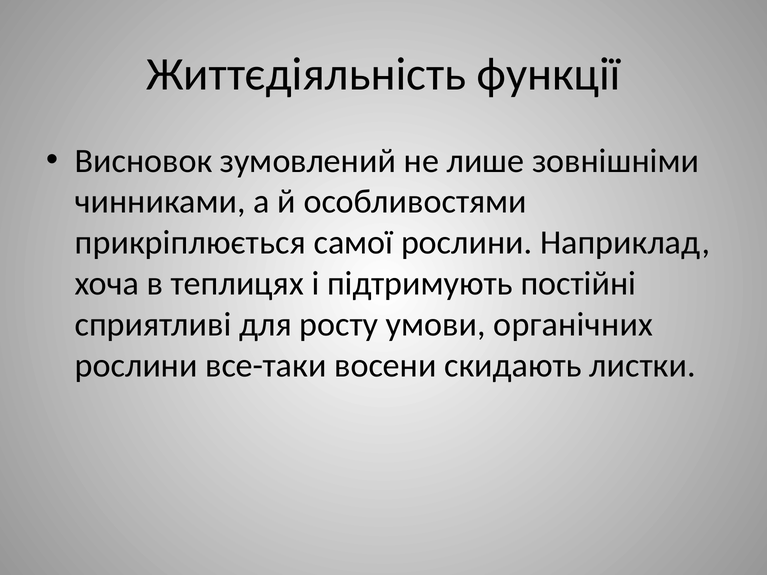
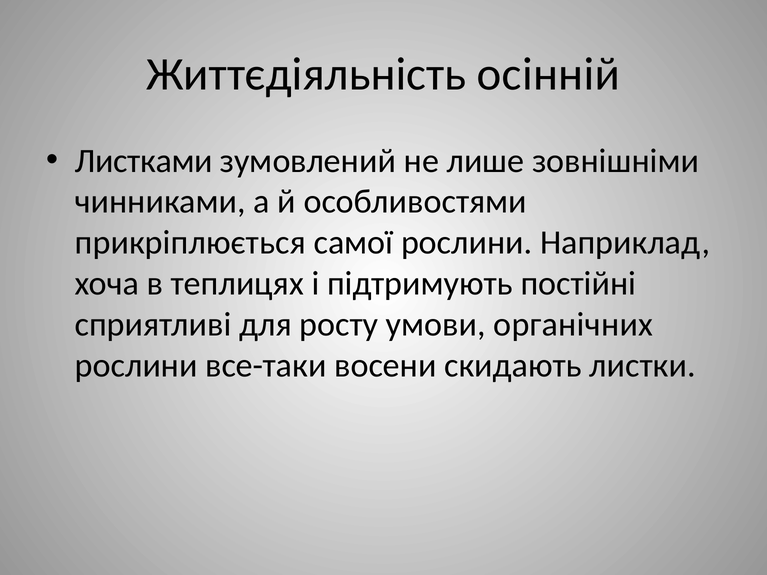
функції: функції -> осінній
Висновок: Висновок -> Листками
